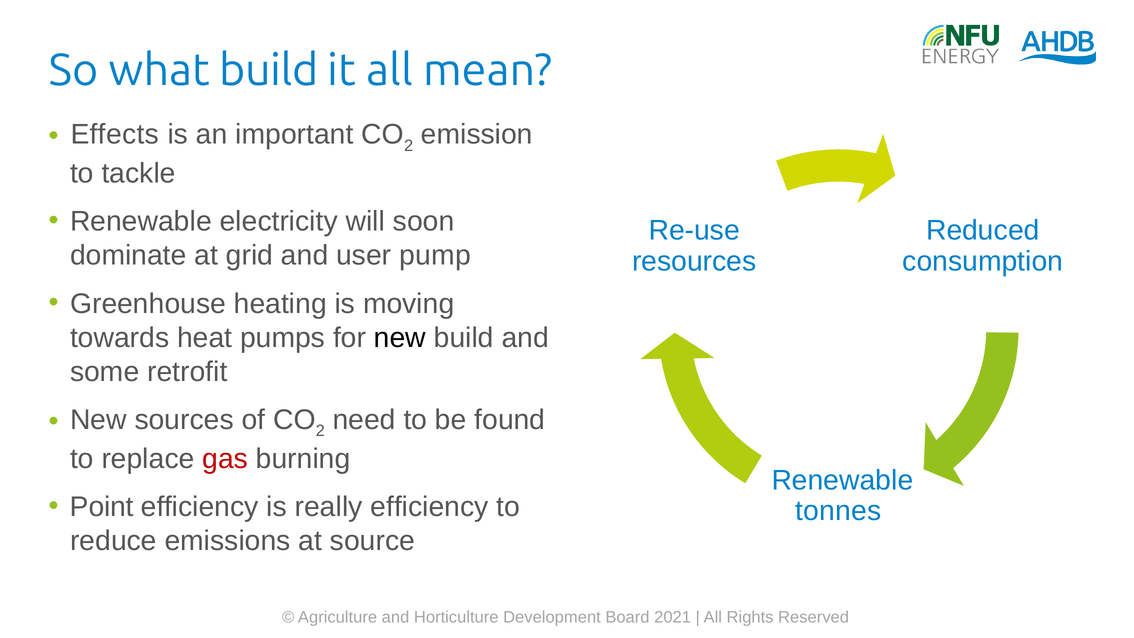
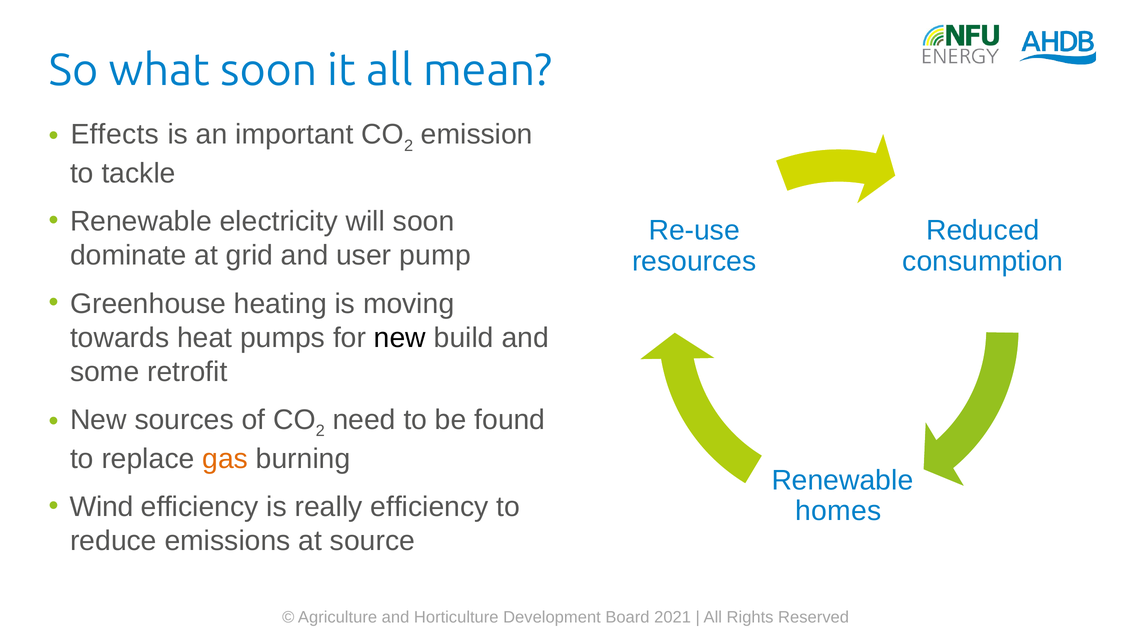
what build: build -> soon
gas colour: red -> orange
Point: Point -> Wind
tonnes: tonnes -> homes
